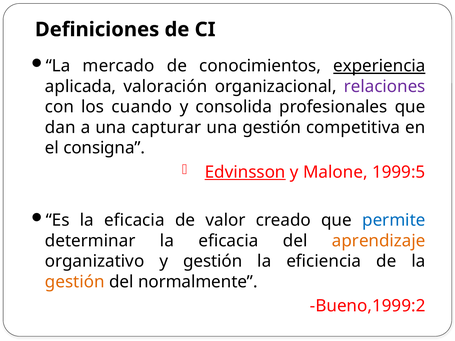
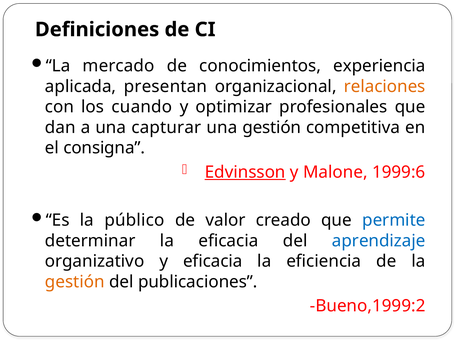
experiencia underline: present -> none
valoración: valoración -> presentan
relaciones colour: purple -> orange
consolida: consolida -> optimizar
1999:5: 1999:5 -> 1999:6
Es la eficacia: eficacia -> público
aprendizaje colour: orange -> blue
y gestión: gestión -> eficacia
normalmente: normalmente -> publicaciones
